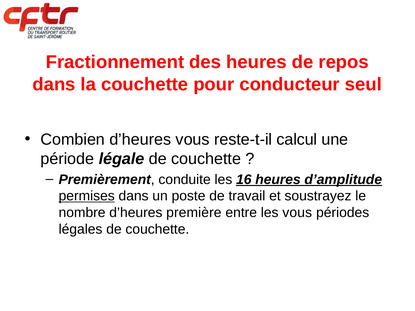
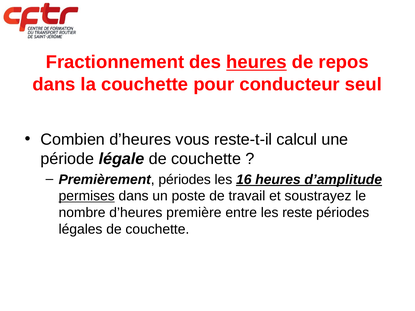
heures at (256, 62) underline: none -> present
Premièrement conduite: conduite -> périodes
les vous: vous -> reste
